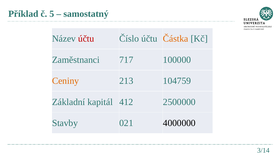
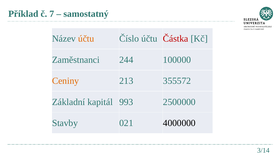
5: 5 -> 7
účtu at (86, 39) colour: red -> orange
Částka colour: orange -> red
717: 717 -> 244
104759: 104759 -> 355572
412: 412 -> 993
